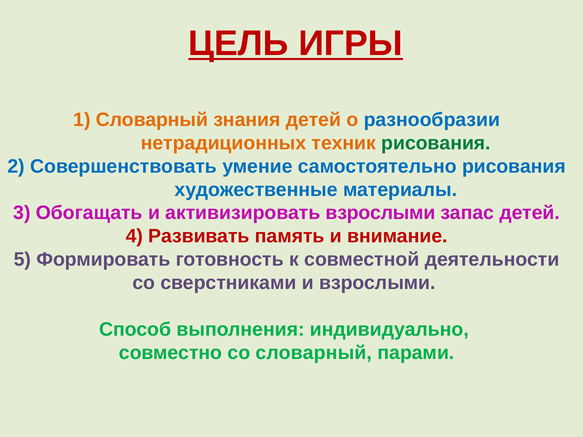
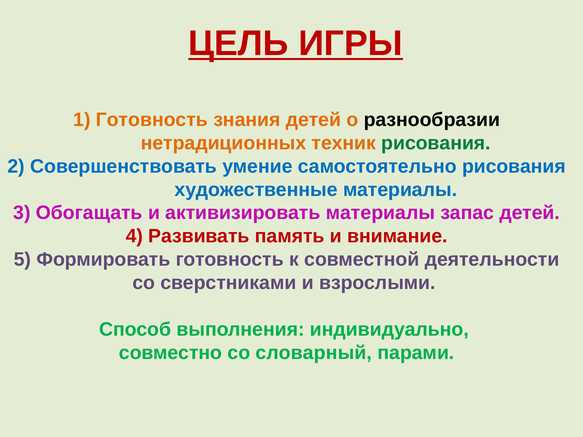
1 Словарный: Словарный -> Готовность
разнообразии colour: blue -> black
активизировать взрослыми: взрослыми -> материалы
